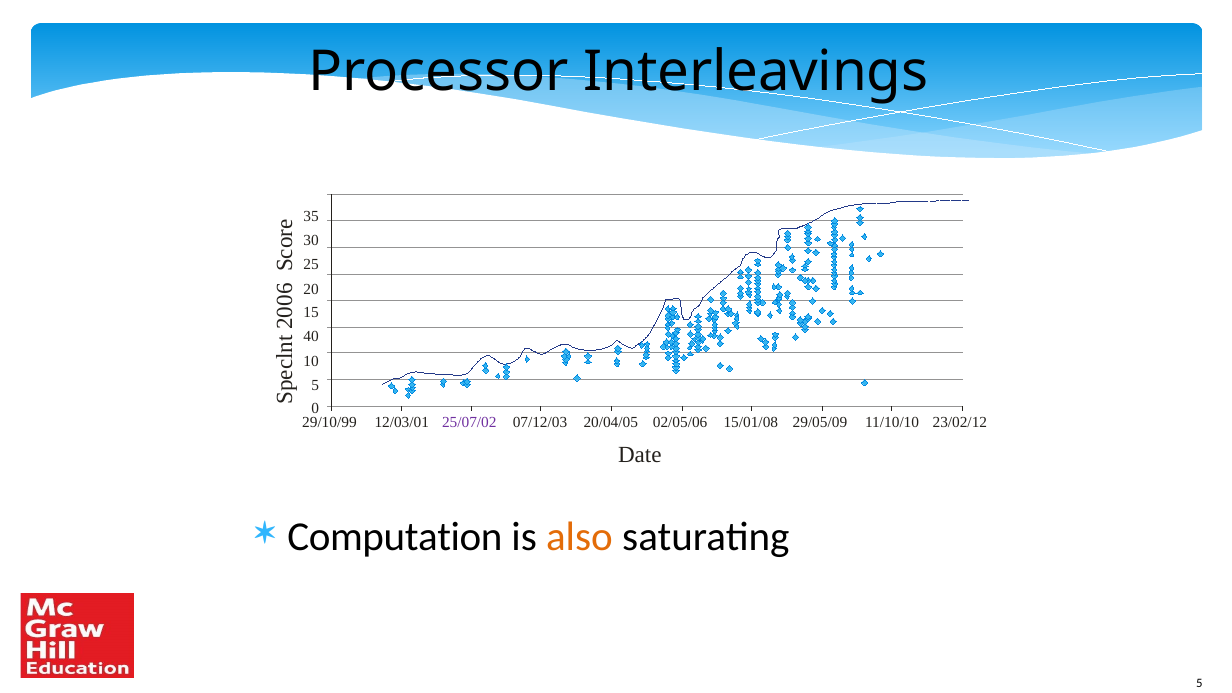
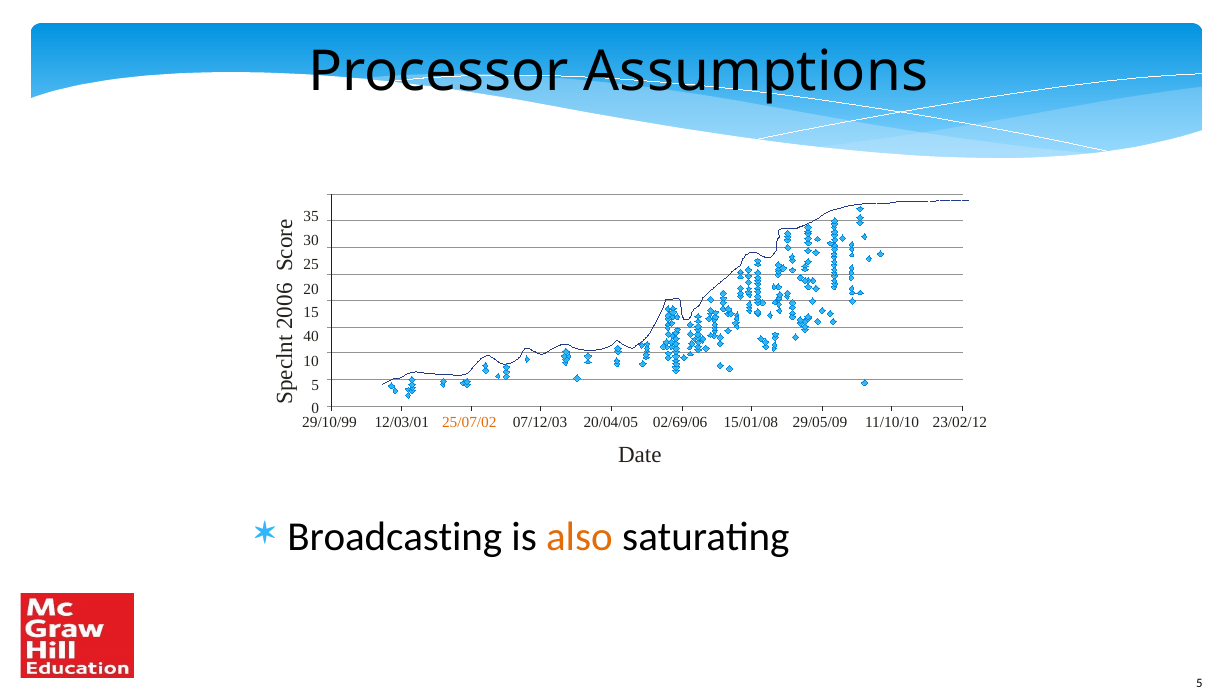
Interleavings: Interleavings -> Assumptions
25/07/02 colour: purple -> orange
02/05/06: 02/05/06 -> 02/69/06
Computation: Computation -> Broadcasting
